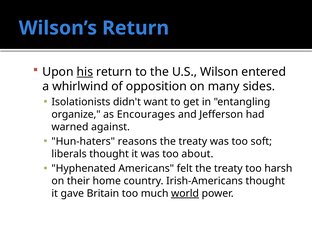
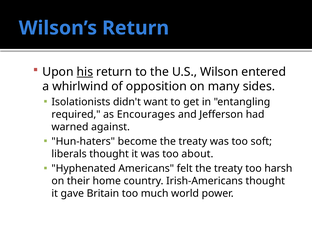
organize: organize -> required
reasons: reasons -> become
world underline: present -> none
